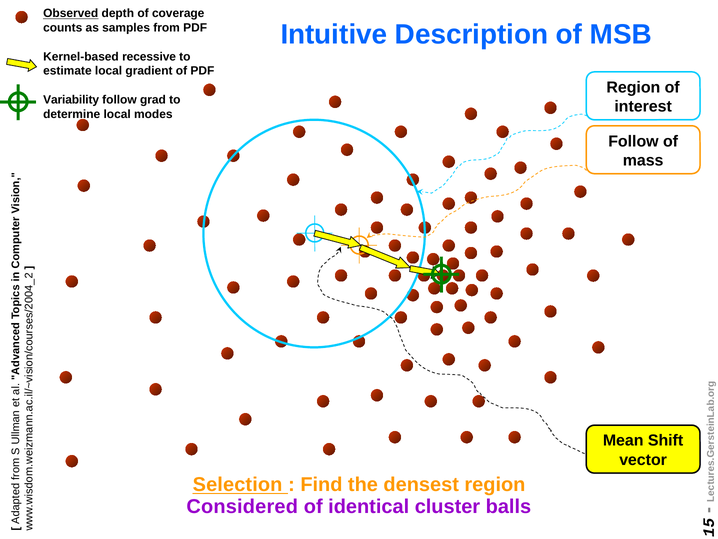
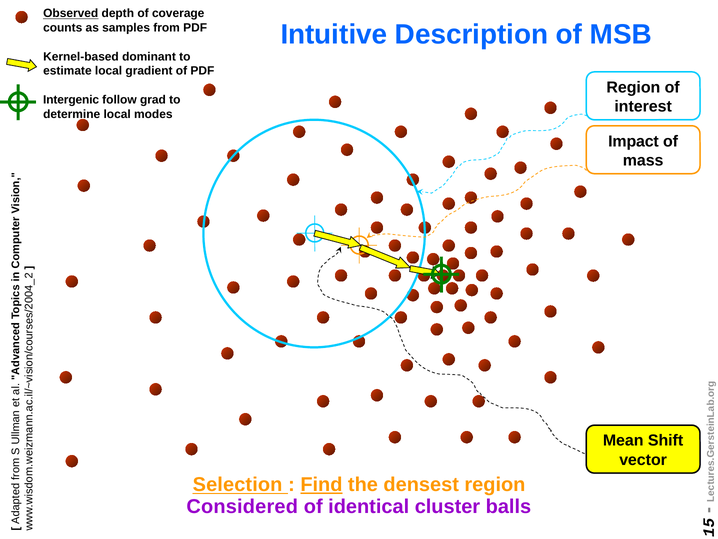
recessive: recessive -> dominant
Variability: Variability -> Intergenic
Follow at (633, 141): Follow -> Impact
Find underline: none -> present
